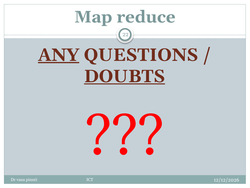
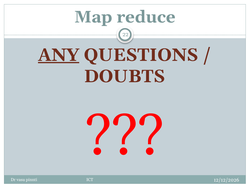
DOUBTS underline: present -> none
